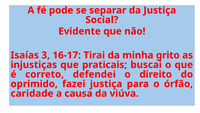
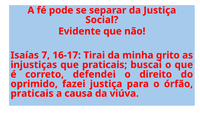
3: 3 -> 7
caridade at (32, 93): caridade -> praticais
